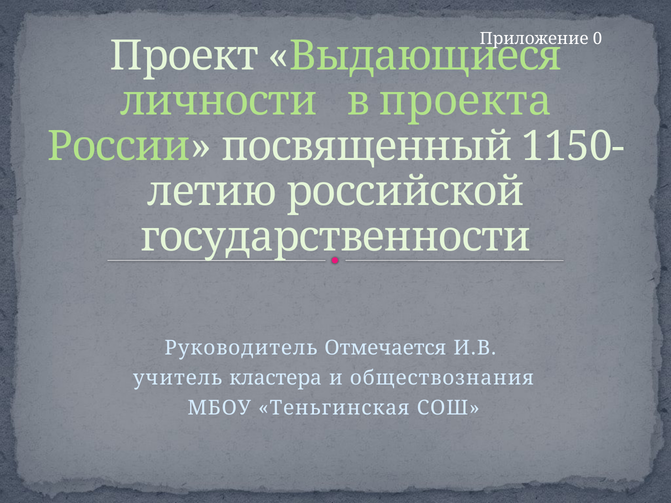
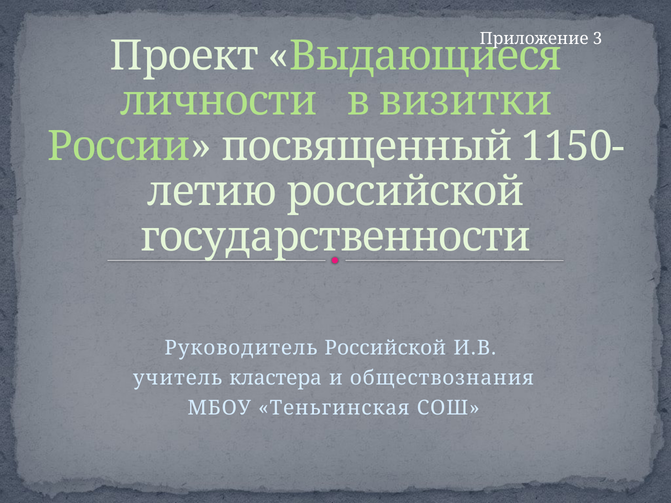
0: 0 -> 3
проекта: проекта -> визитки
Руководитель Отмечается: Отмечается -> Российской
